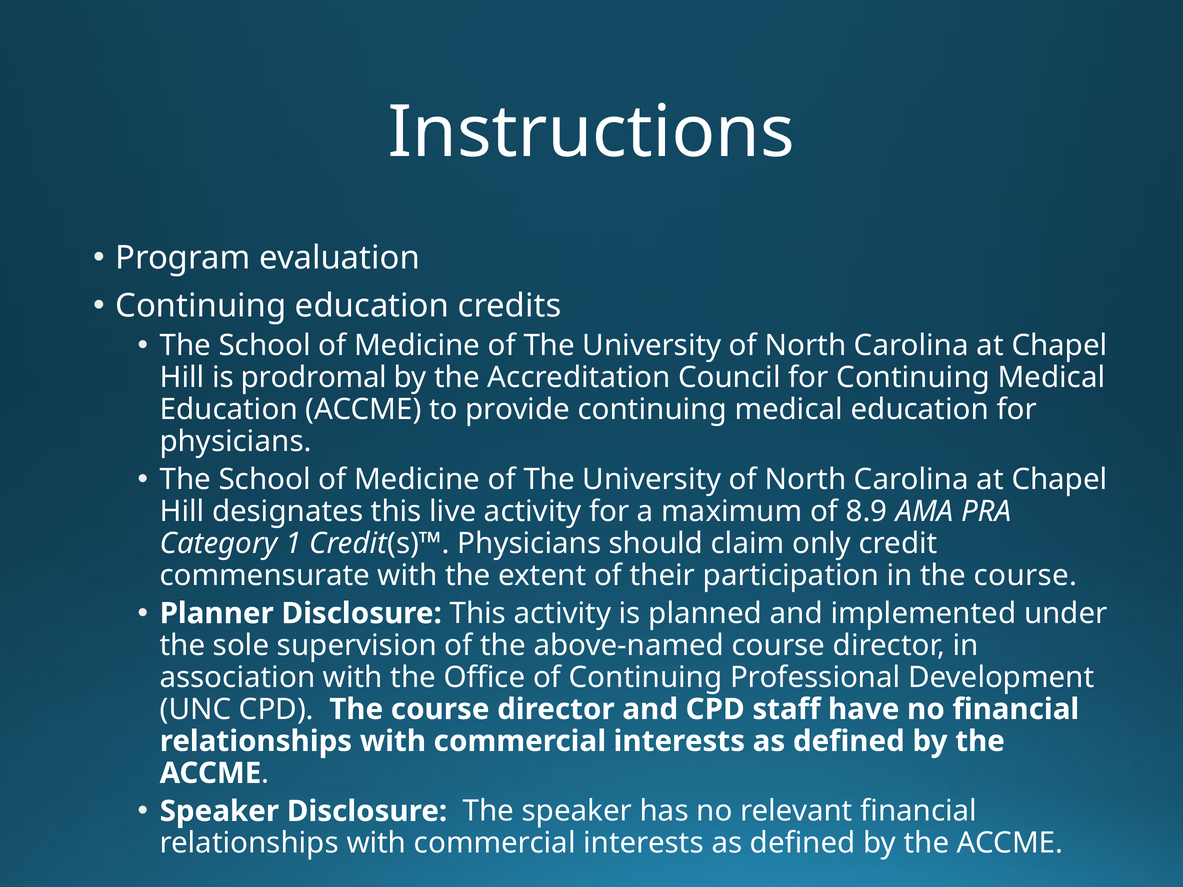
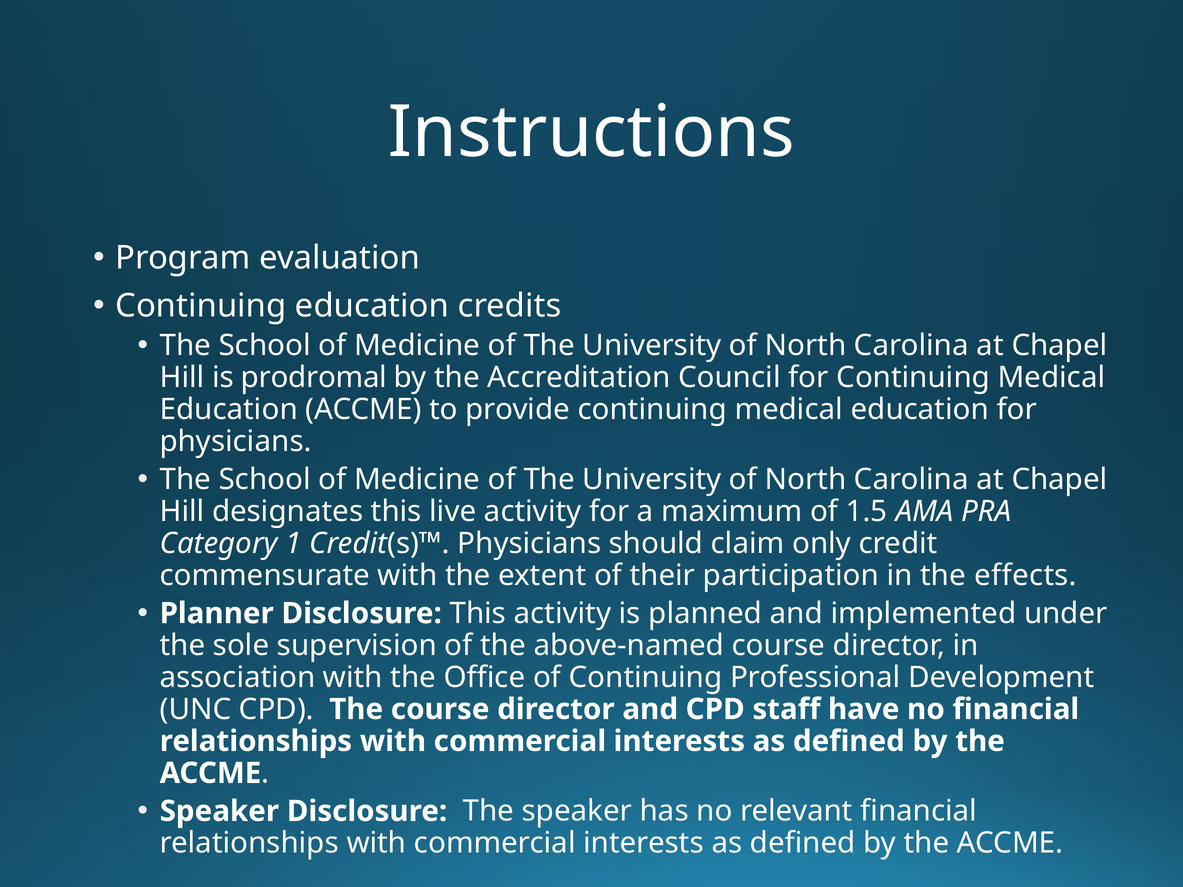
8.9: 8.9 -> 1.5
in the course: course -> effects
